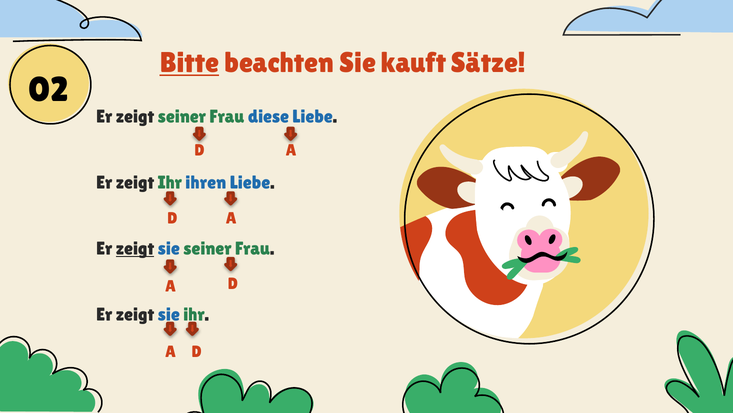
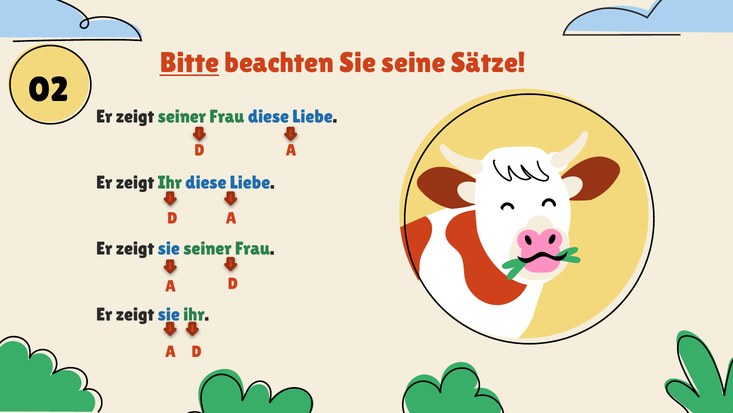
kauft: kauft -> seine
ihren at (206, 182): ihren -> diese
zeigt at (135, 248) underline: present -> none
